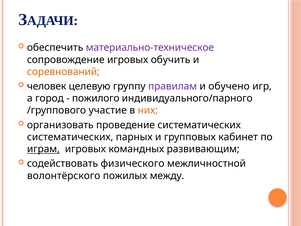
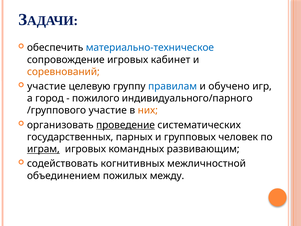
материально-техническое colour: purple -> blue
обучить: обучить -> кабинет
человек at (47, 86): человек -> участие
правилам colour: purple -> blue
проведение underline: none -> present
систематических at (70, 137): систематических -> государственных
кабинет: кабинет -> человек
физического: физического -> когнитивных
волонтёрского: волонтёрского -> объединением
